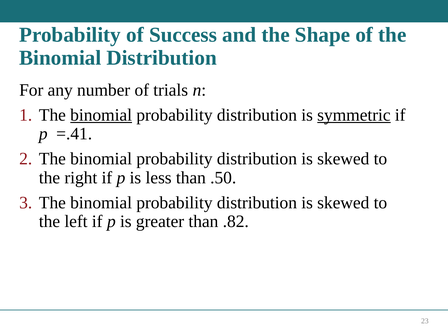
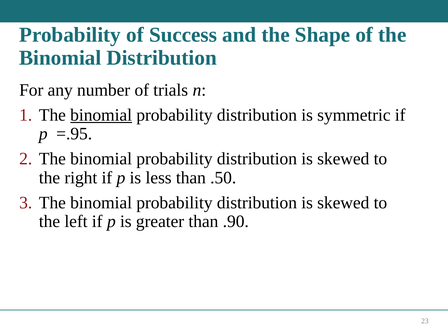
symmetric underline: present -> none
=.41: =.41 -> =.95
.82: .82 -> .90
